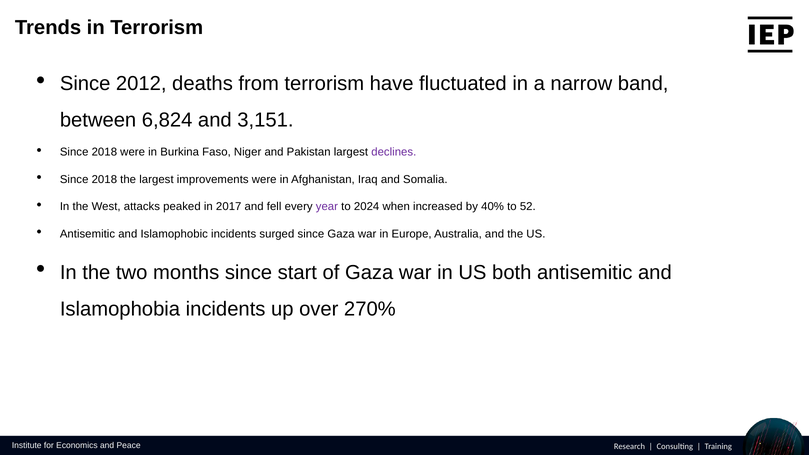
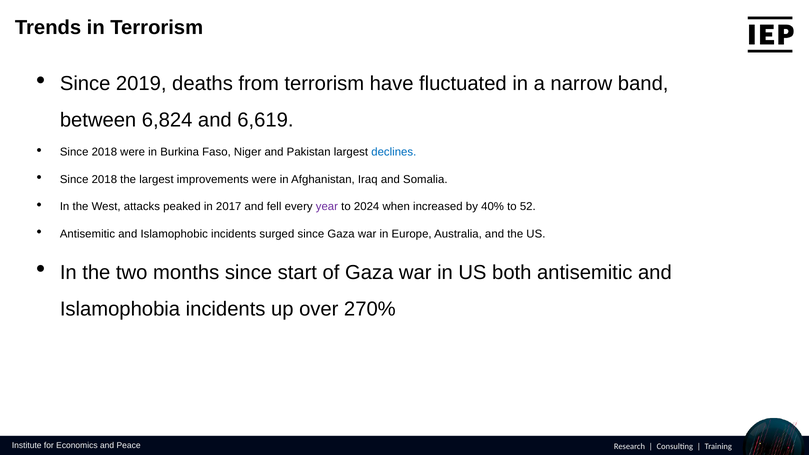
2012: 2012 -> 2019
3,151: 3,151 -> 6,619
declines colour: purple -> blue
